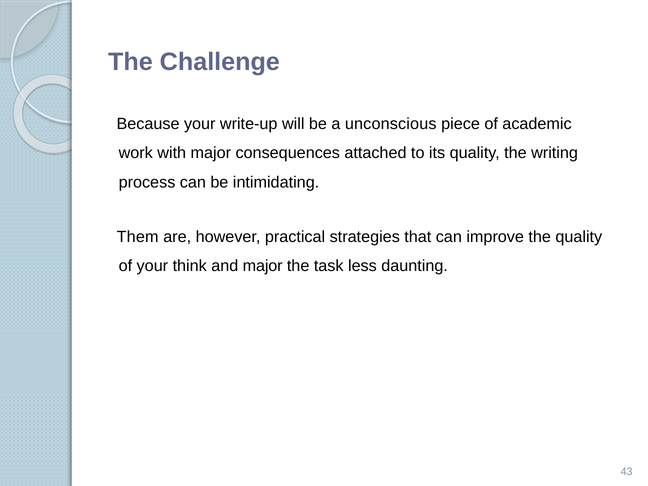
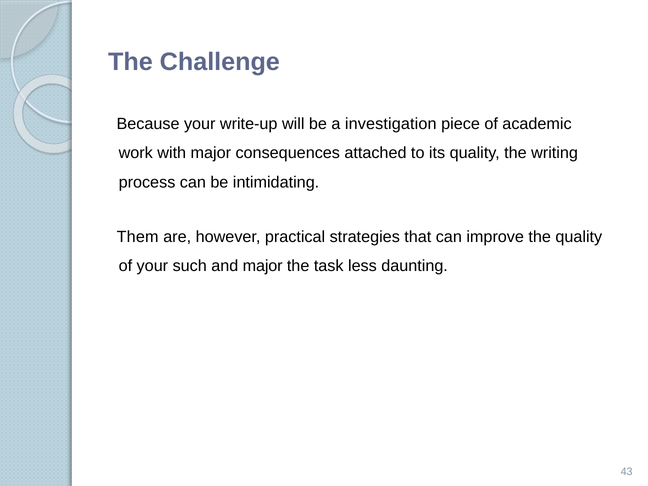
unconscious: unconscious -> investigation
think: think -> such
